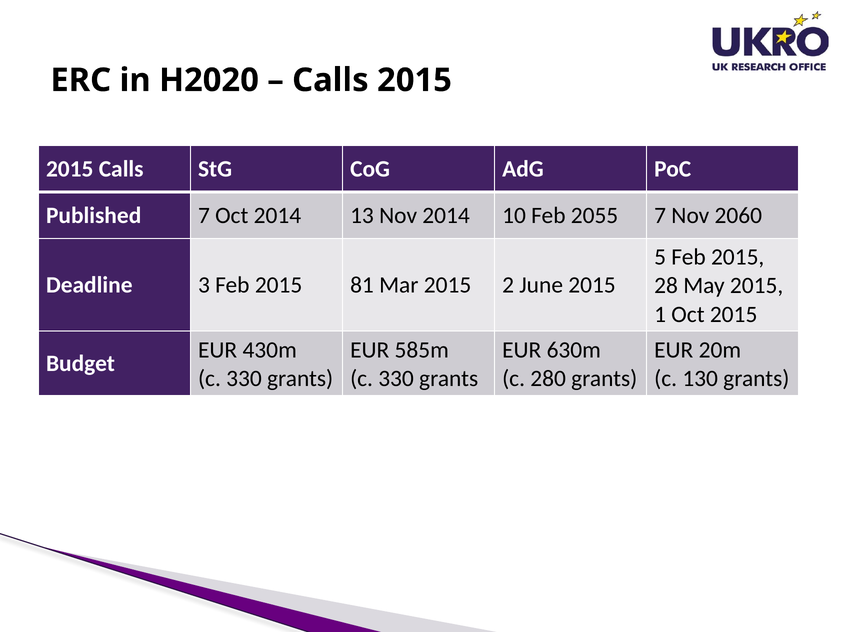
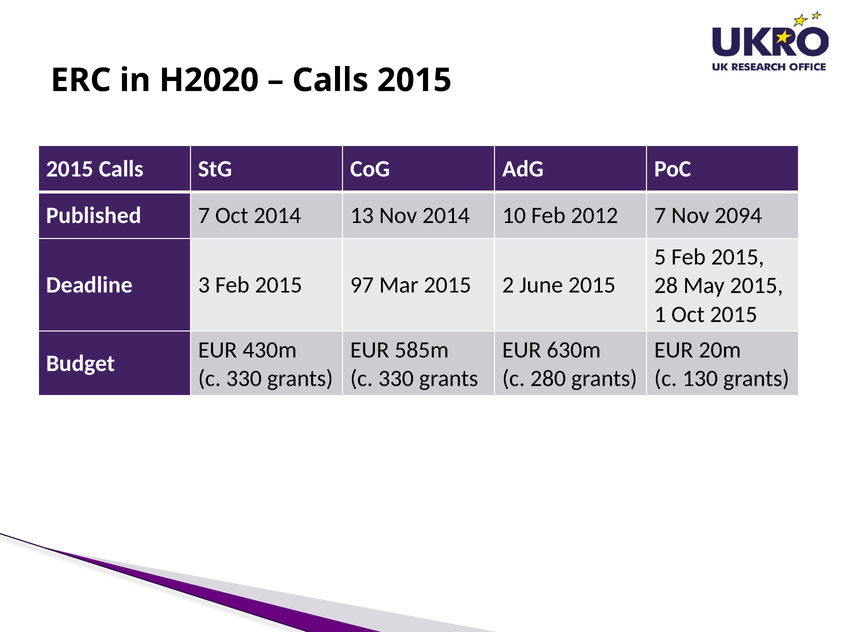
2055: 2055 -> 2012
2060: 2060 -> 2094
81: 81 -> 97
